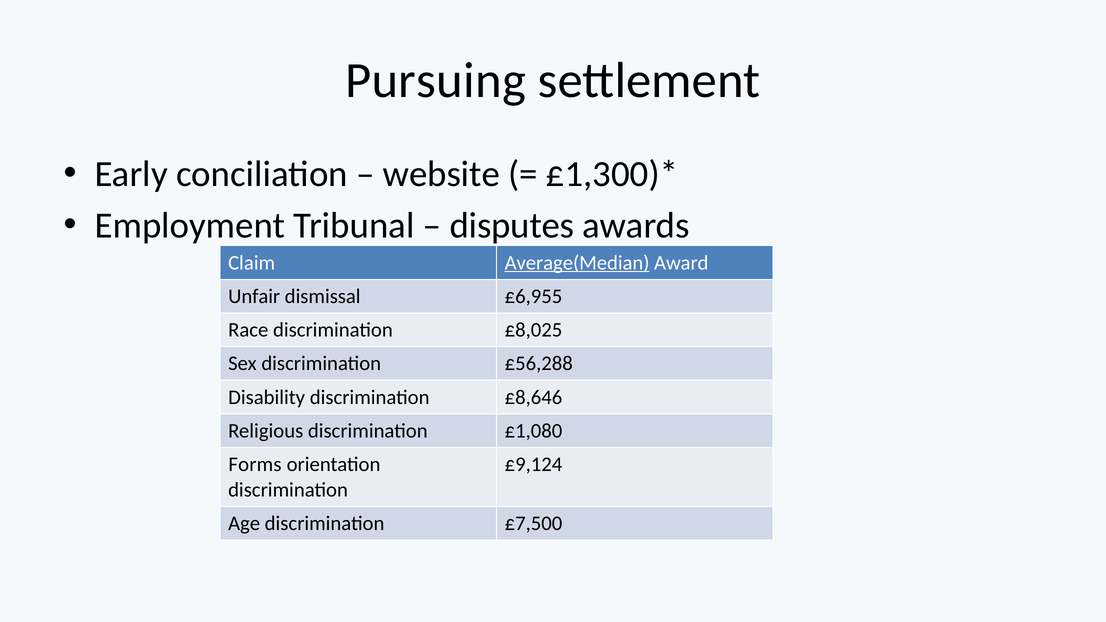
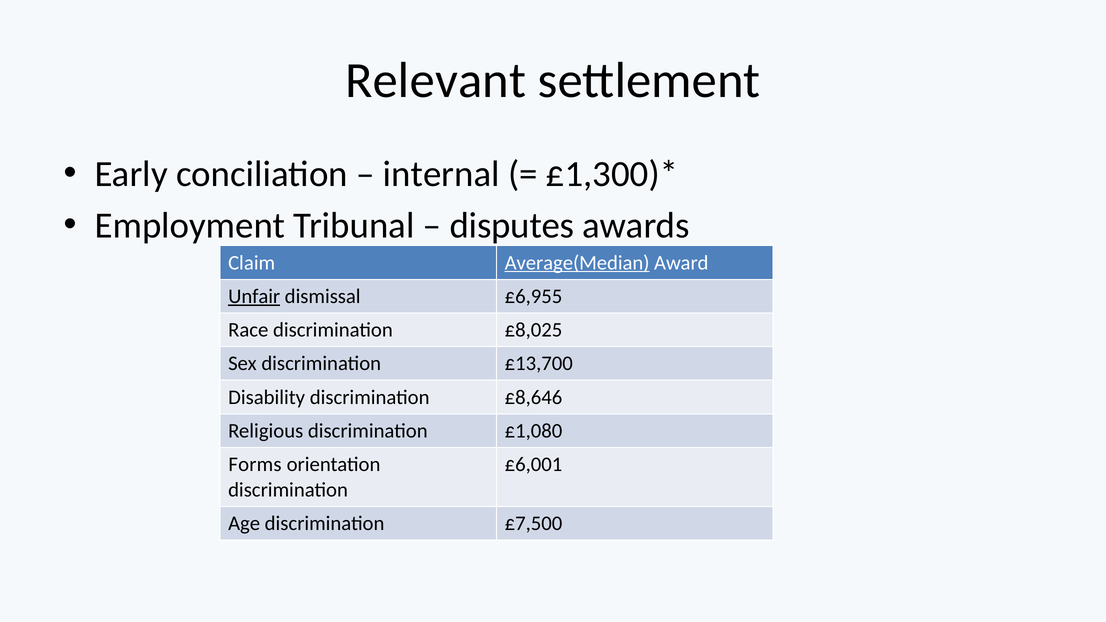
Pursuing: Pursuing -> Relevant
website: website -> internal
Unfair underline: none -> present
£56,288: £56,288 -> £13,700
£9,124: £9,124 -> £6,001
